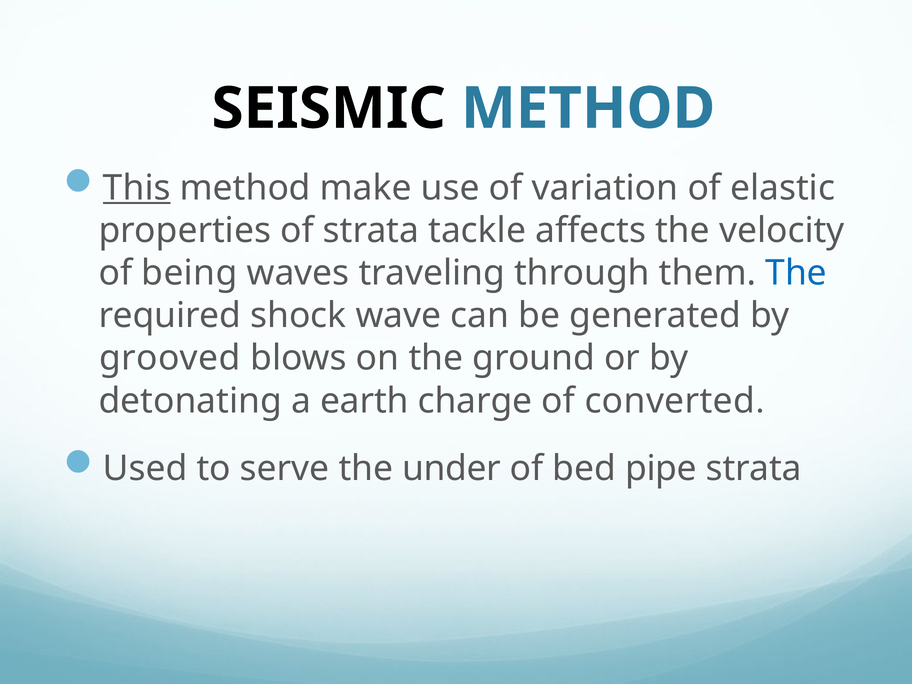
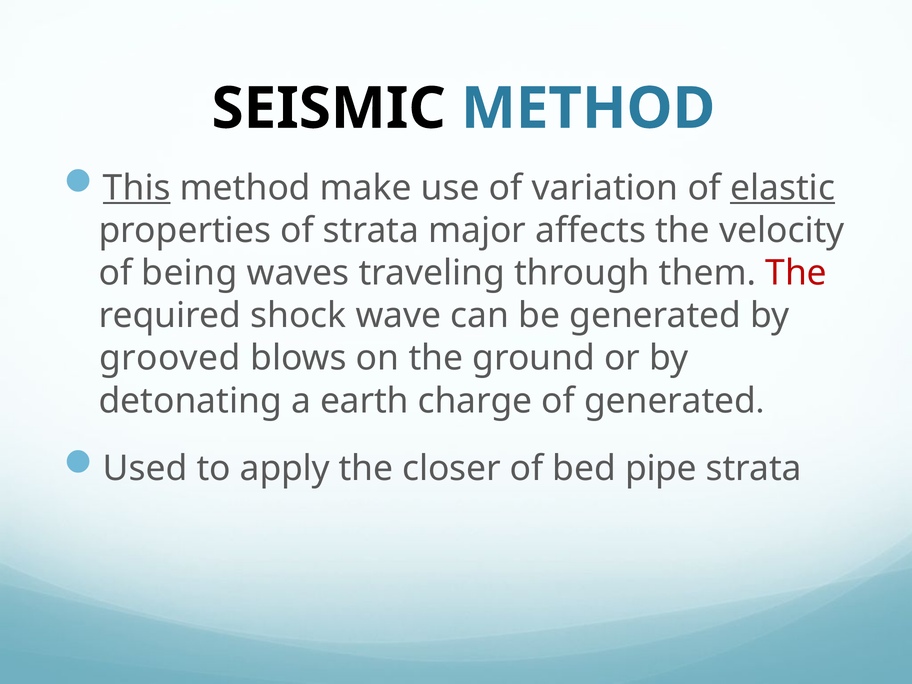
elastic underline: none -> present
tackle: tackle -> major
The at (796, 273) colour: blue -> red
of converted: converted -> generated
serve: serve -> apply
under: under -> closer
